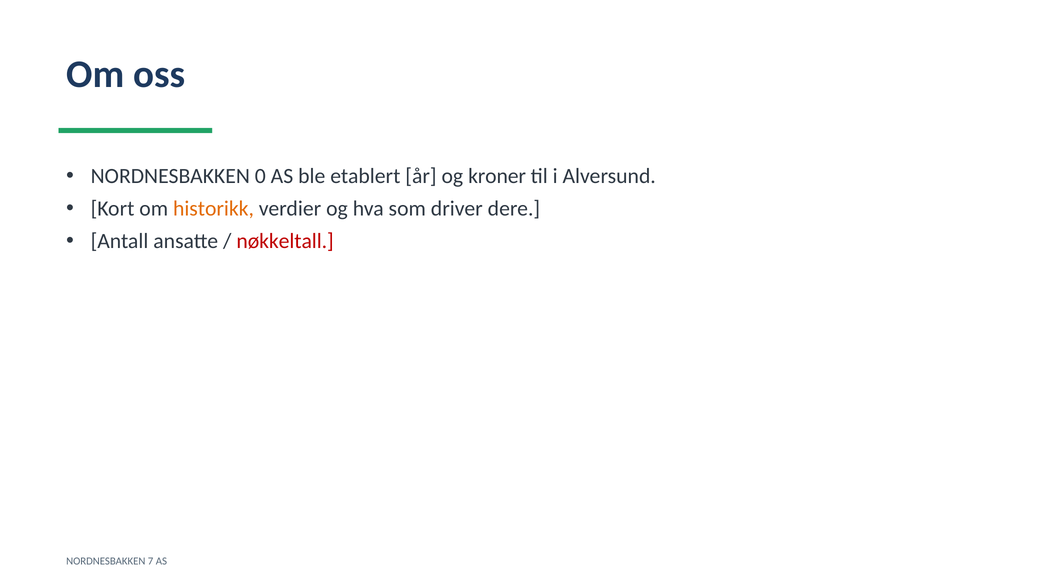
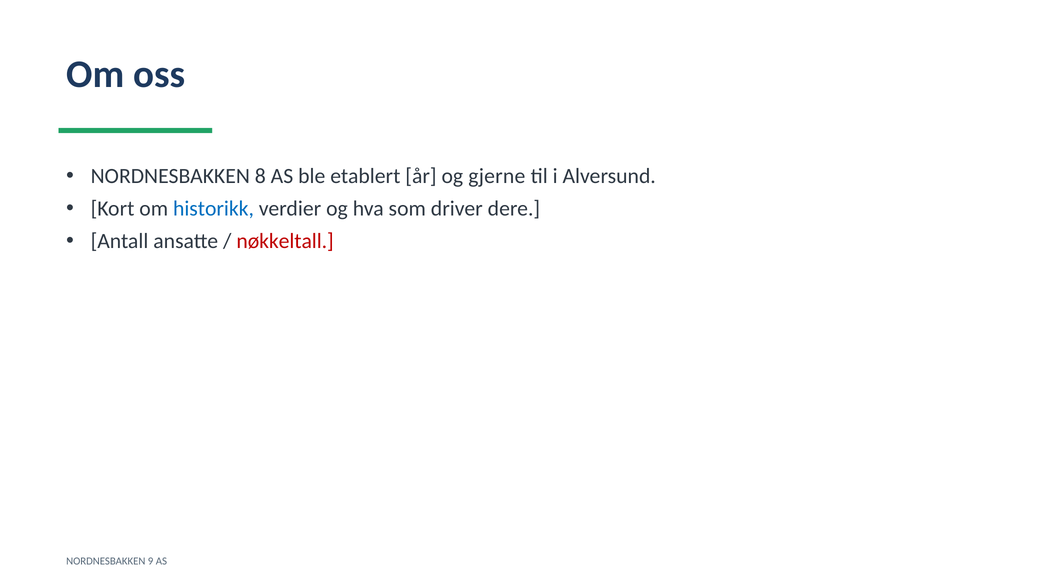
0: 0 -> 8
kroner: kroner -> gjerne
historikk colour: orange -> blue
7: 7 -> 9
